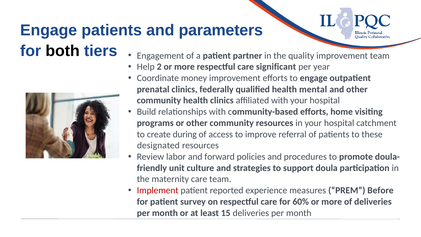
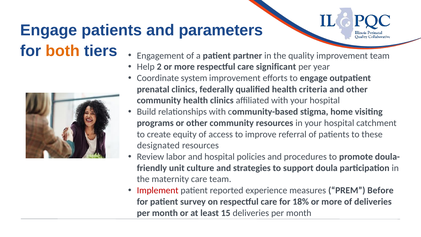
both colour: black -> orange
money: money -> system
mental: mental -> criteria
community-based efforts: efforts -> stigma
during: during -> equity
and forward: forward -> hospital
60%: 60% -> 18%
